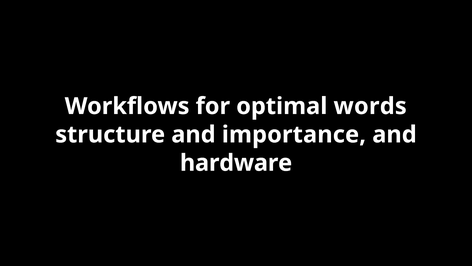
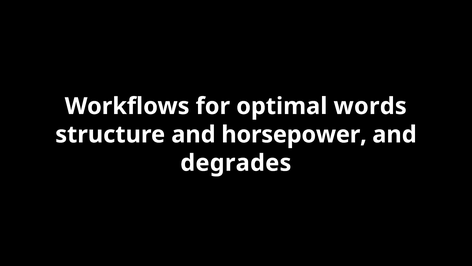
importance: importance -> horsepower
hardware: hardware -> degrades
